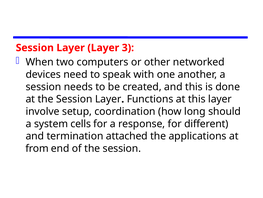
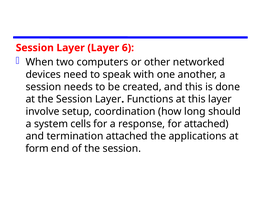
3: 3 -> 6
for different: different -> attached
from: from -> form
